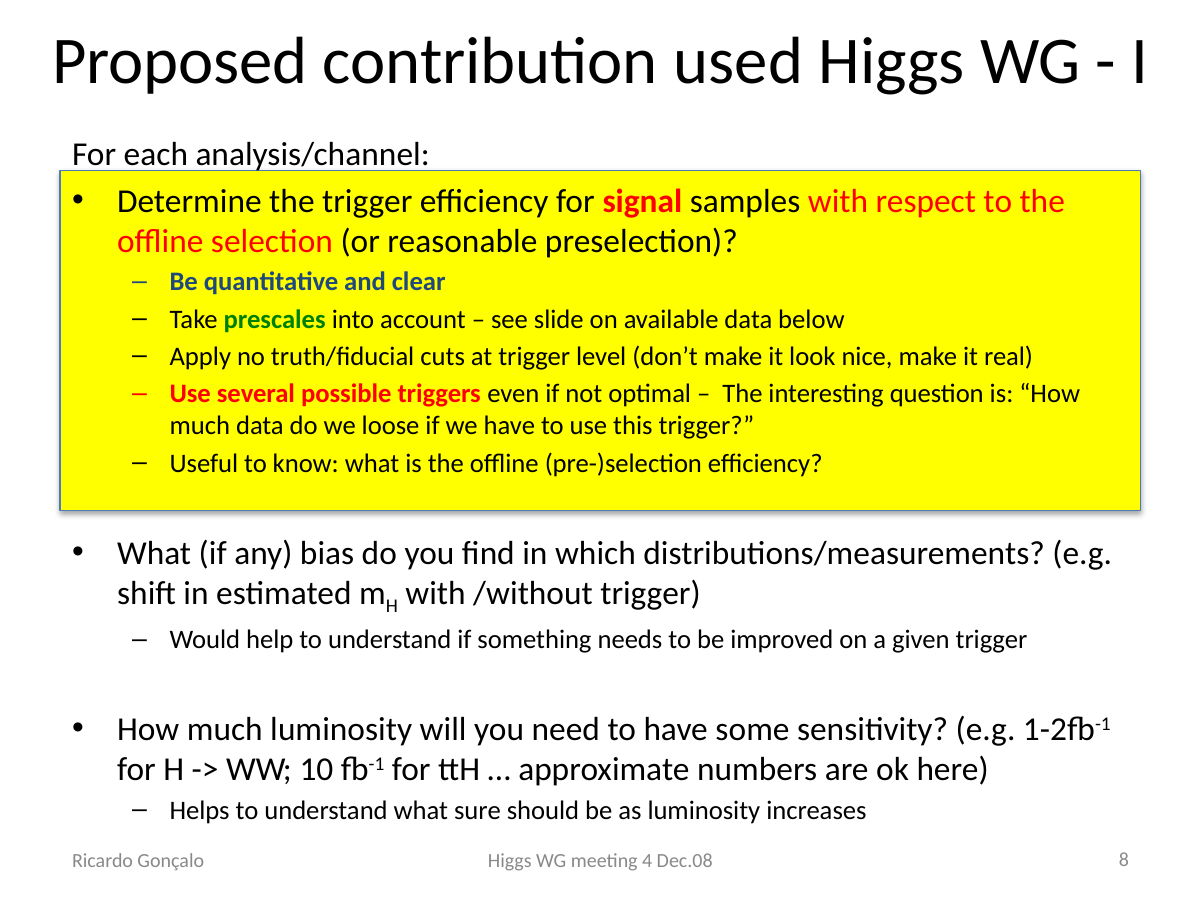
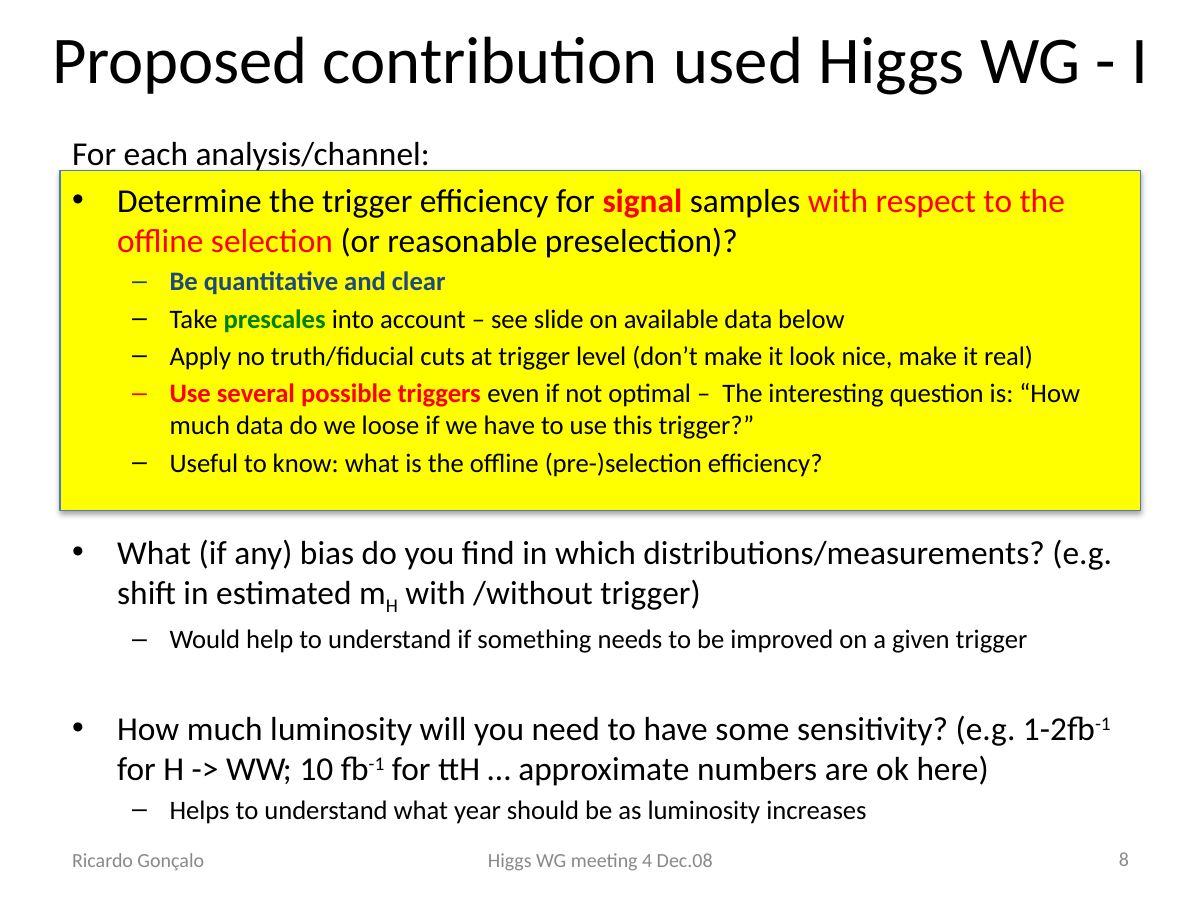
sure: sure -> year
